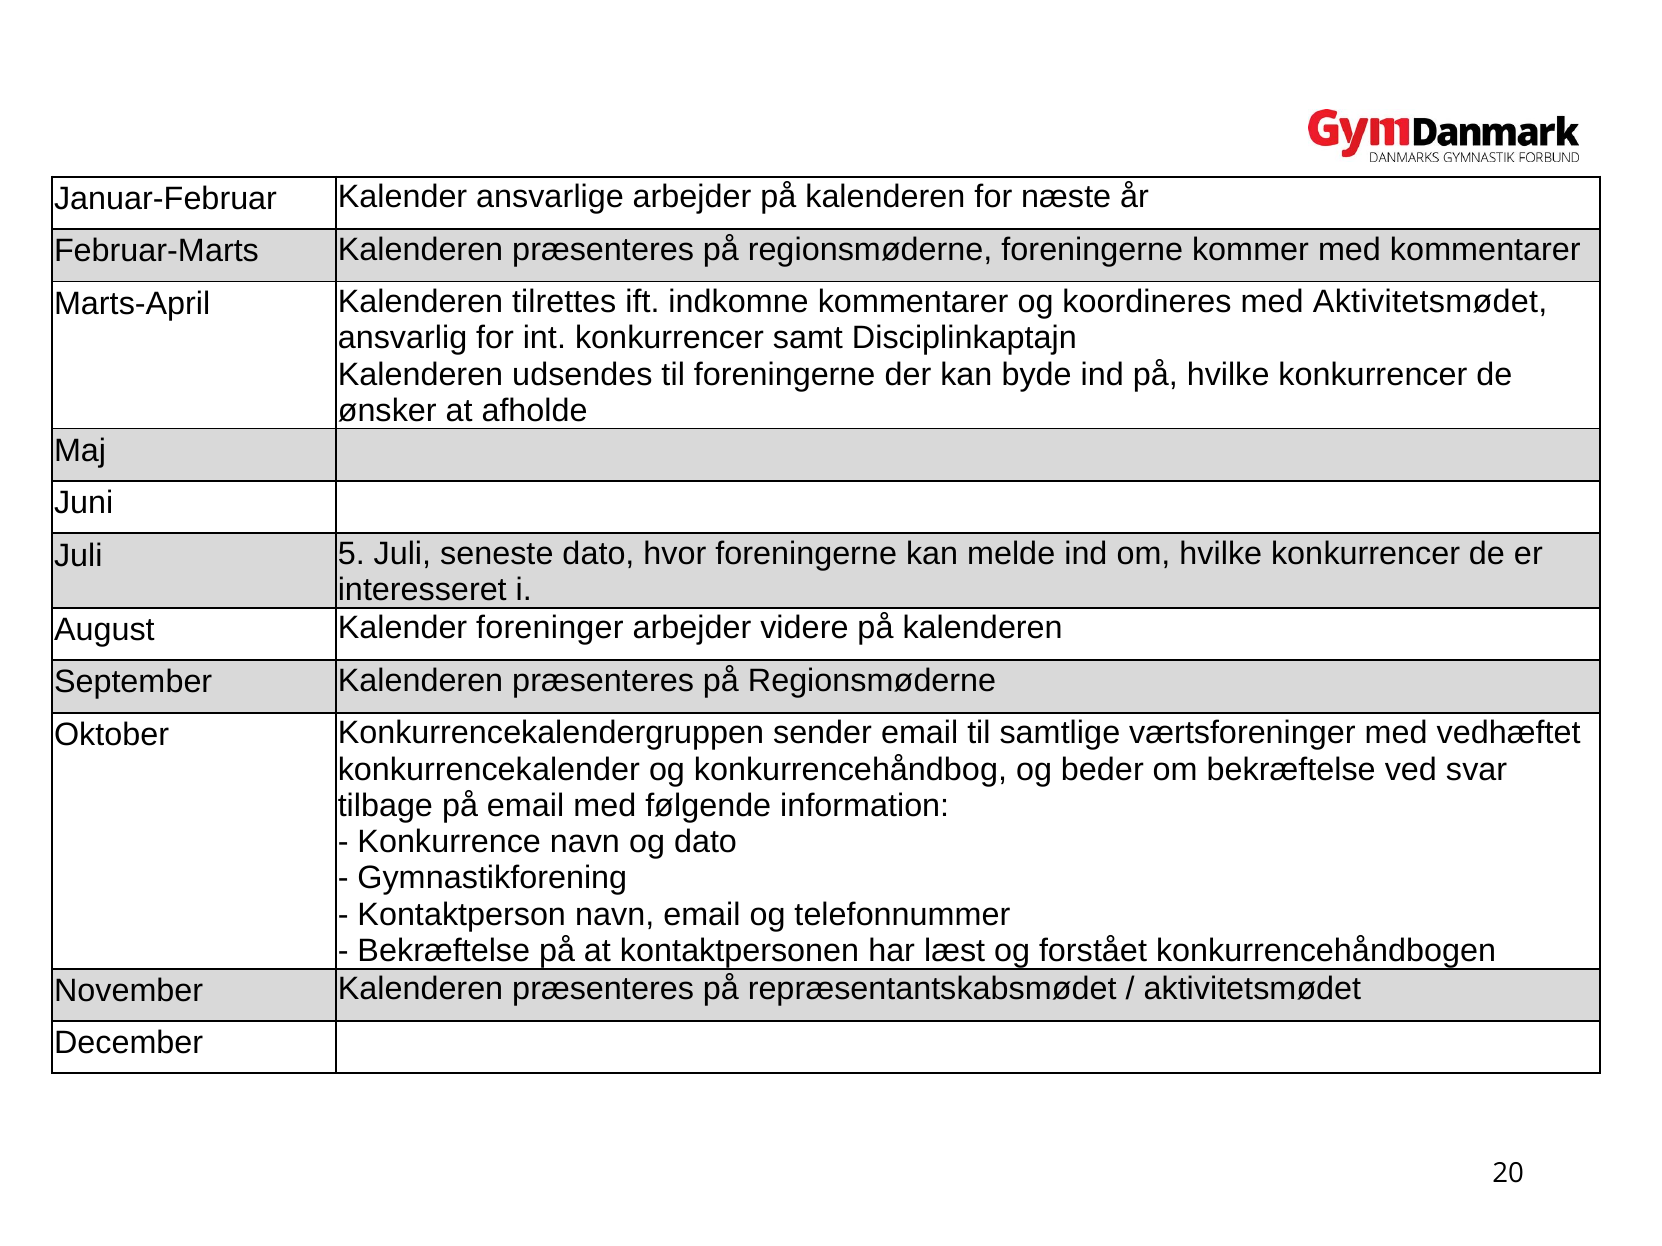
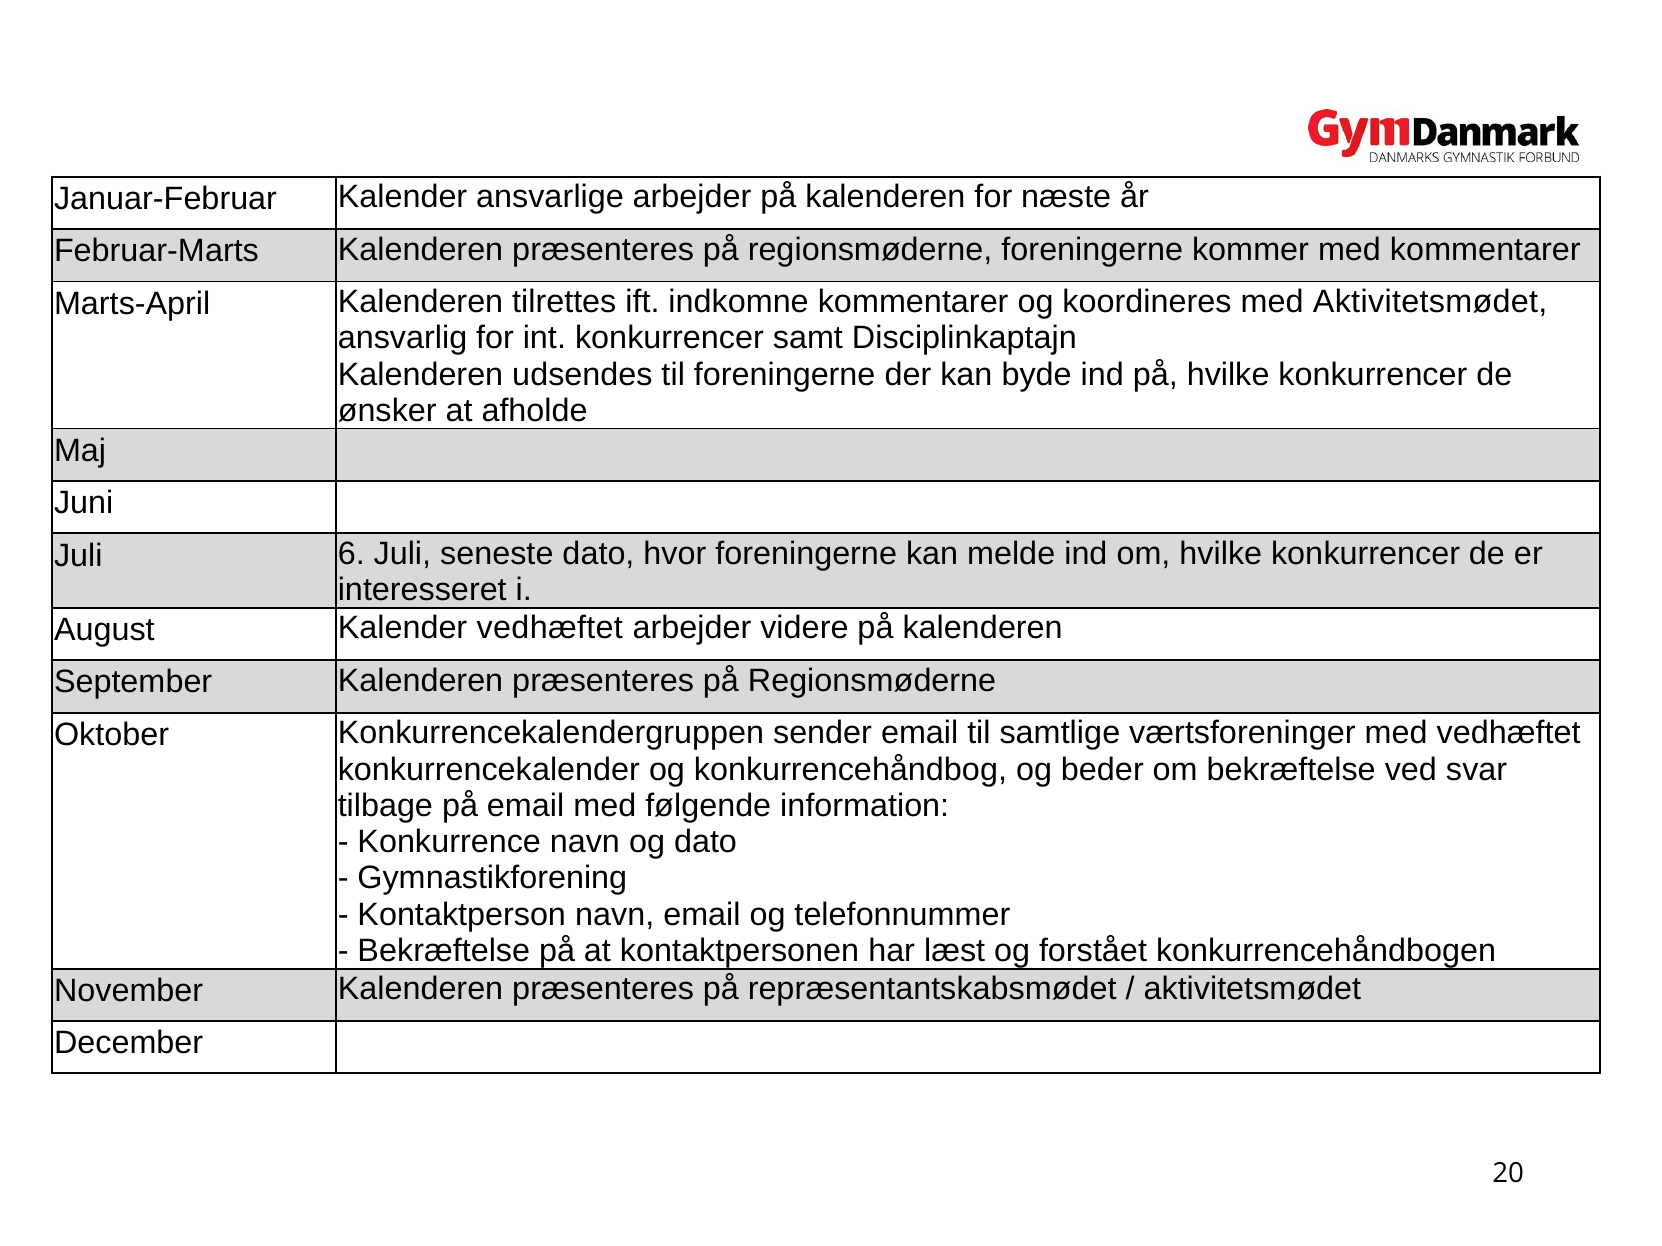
5: 5 -> 6
Kalender foreninger: foreninger -> vedhæftet
